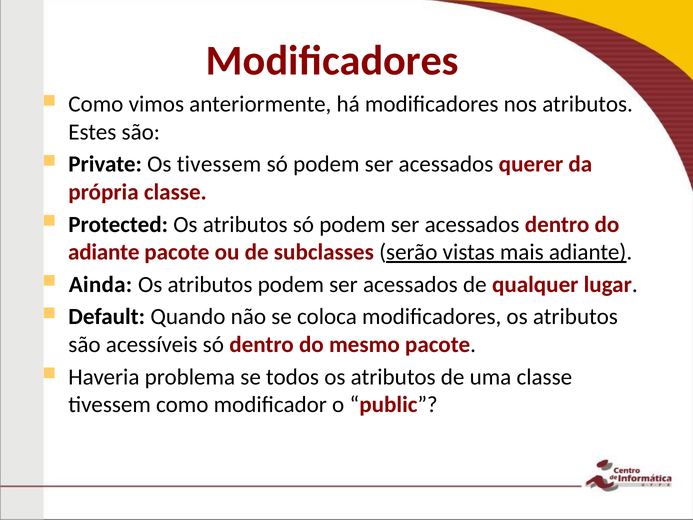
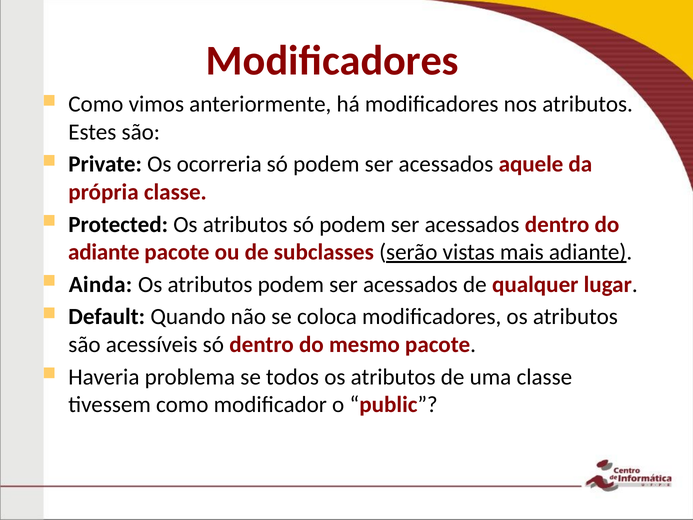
Os tivessem: tivessem -> ocorreria
querer: querer -> aquele
